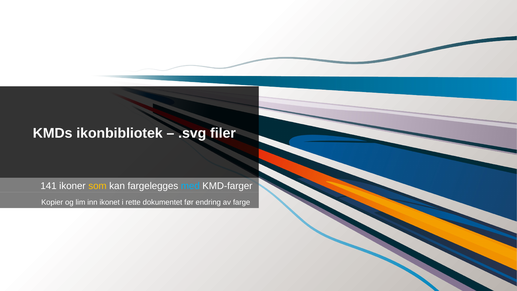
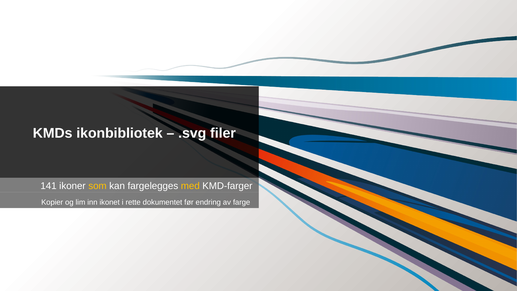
med colour: light blue -> yellow
